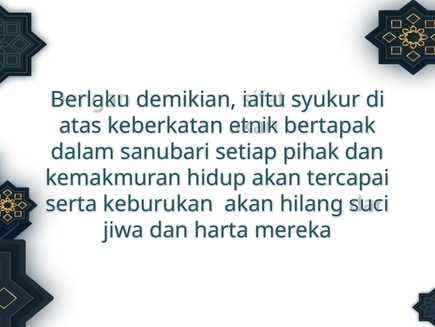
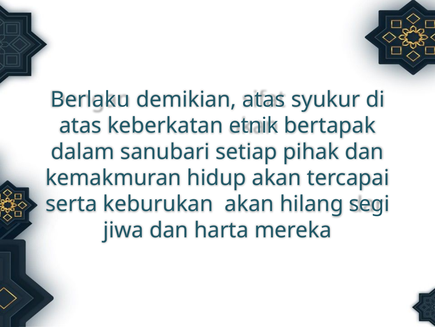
demikian iaitu: iaitu -> atas
suci: suci -> segi
